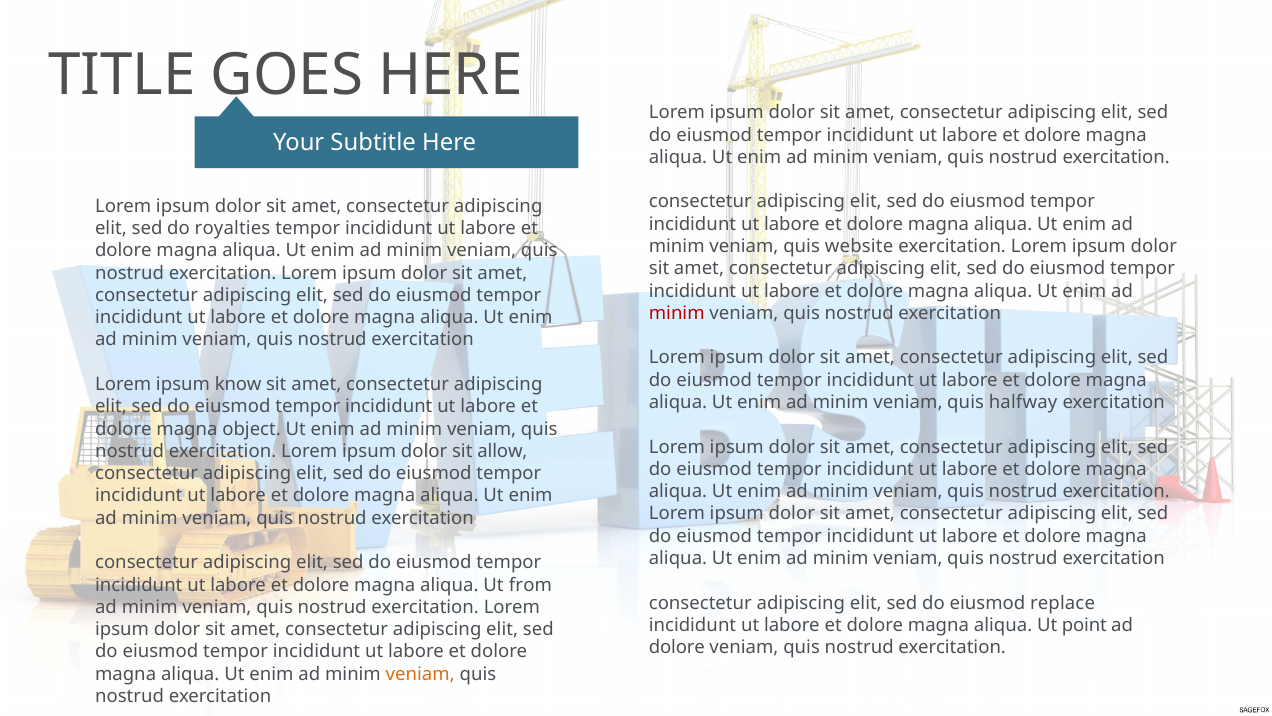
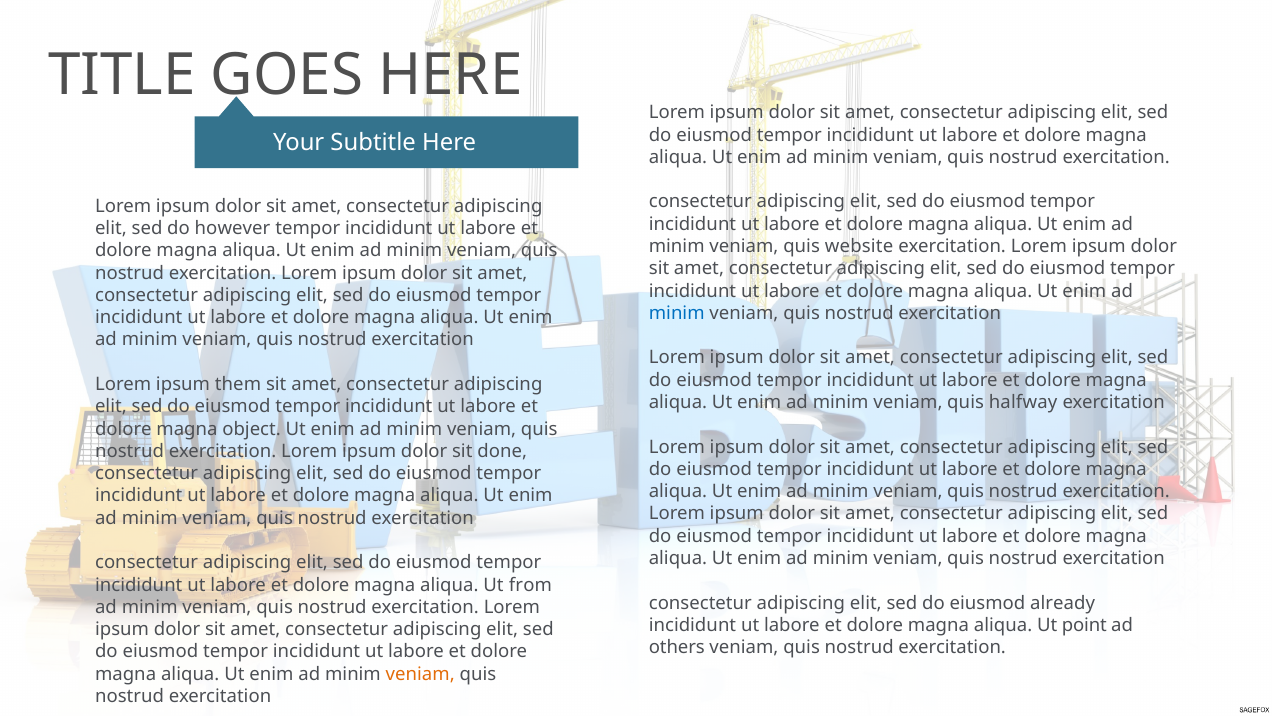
royalties: royalties -> however
minim at (677, 313) colour: red -> blue
know: know -> them
allow: allow -> done
replace: replace -> already
dolore at (677, 647): dolore -> others
